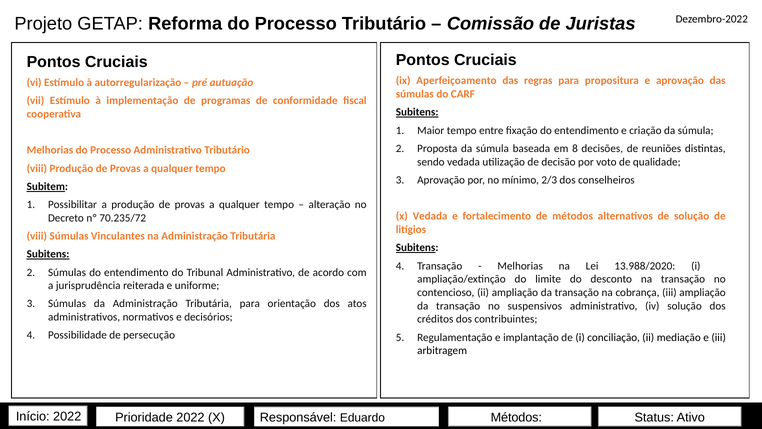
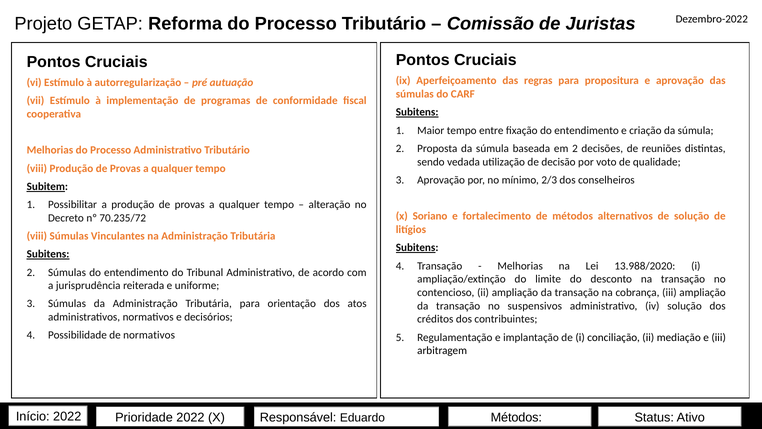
em 8: 8 -> 2
x Vedada: Vedada -> Soriano
de persecução: persecução -> normativos
